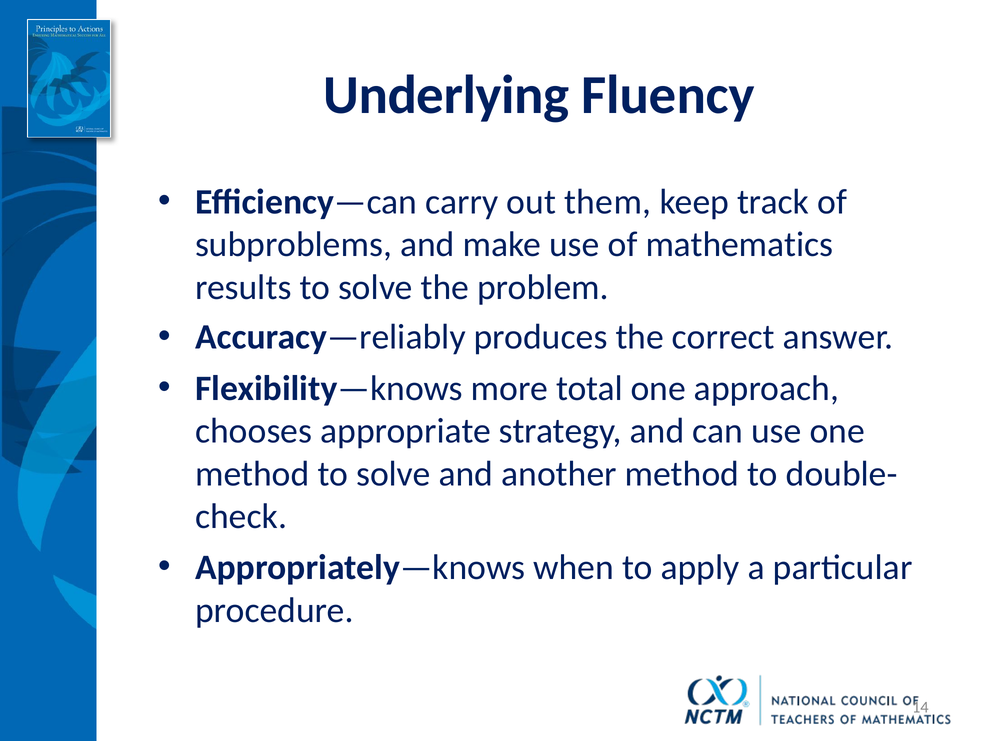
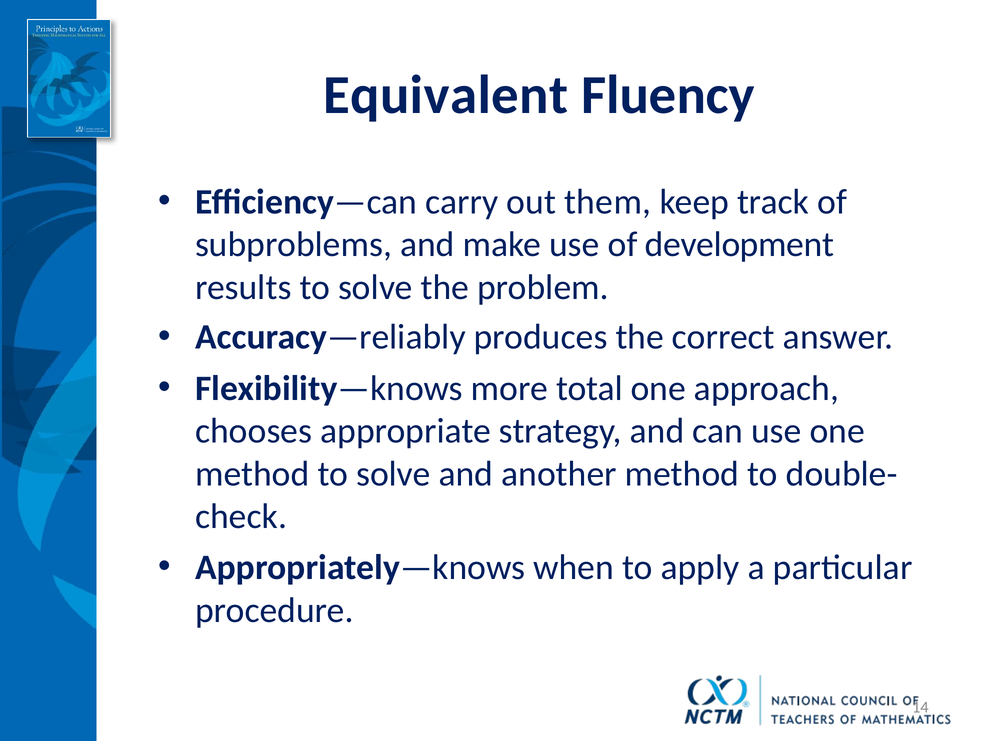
Underlying: Underlying -> Equivalent
mathematics: mathematics -> development
